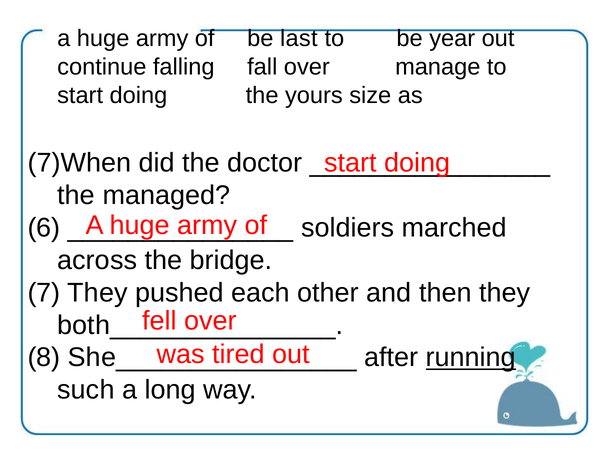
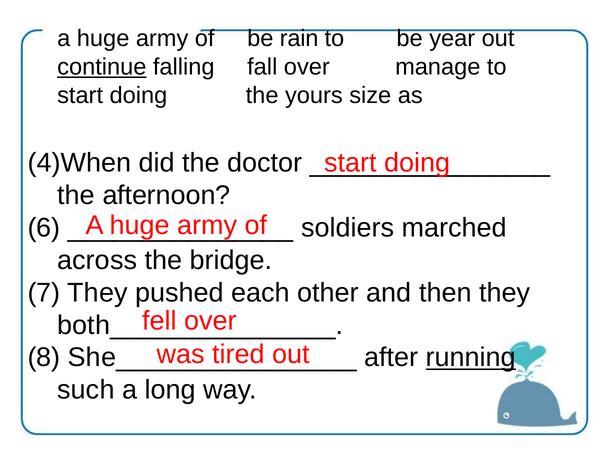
last: last -> rain
continue underline: none -> present
7)When: 7)When -> 4)When
managed: managed -> afternoon
